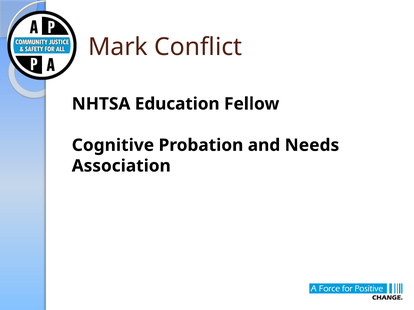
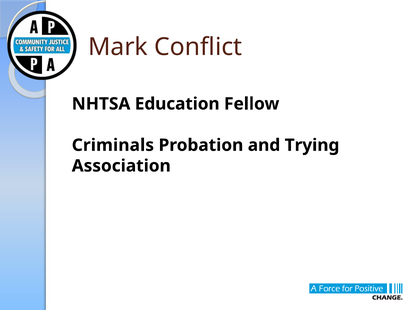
Cognitive: Cognitive -> Criminals
Needs: Needs -> Trying
